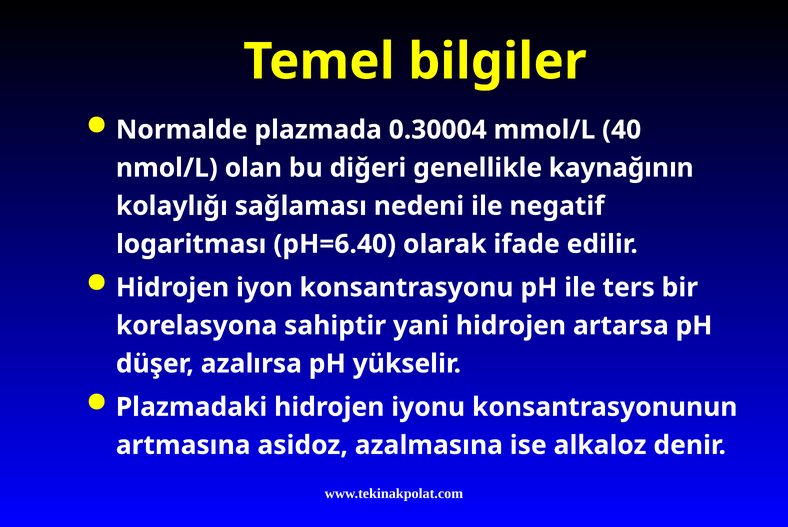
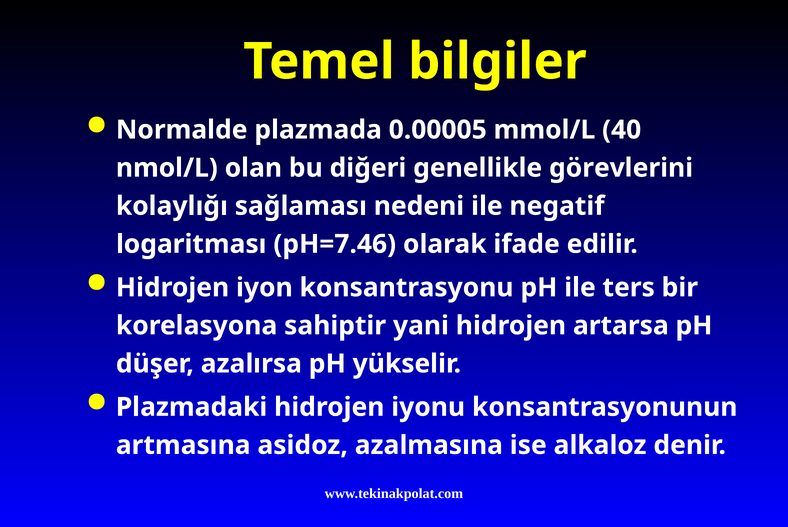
0.30004: 0.30004 -> 0.00005
kaynağının: kaynağının -> görevlerini
pH=6.40: pH=6.40 -> pH=7.46
